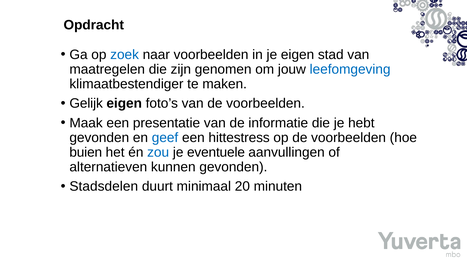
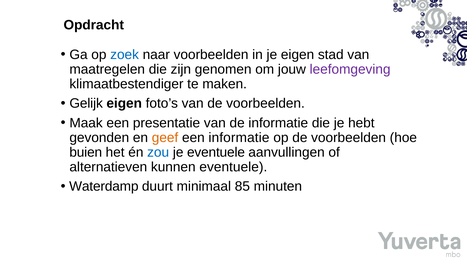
leefomgeving colour: blue -> purple
geef colour: blue -> orange
een hittestress: hittestress -> informatie
kunnen gevonden: gevonden -> eventuele
Stadsdelen: Stadsdelen -> Waterdamp
20: 20 -> 85
